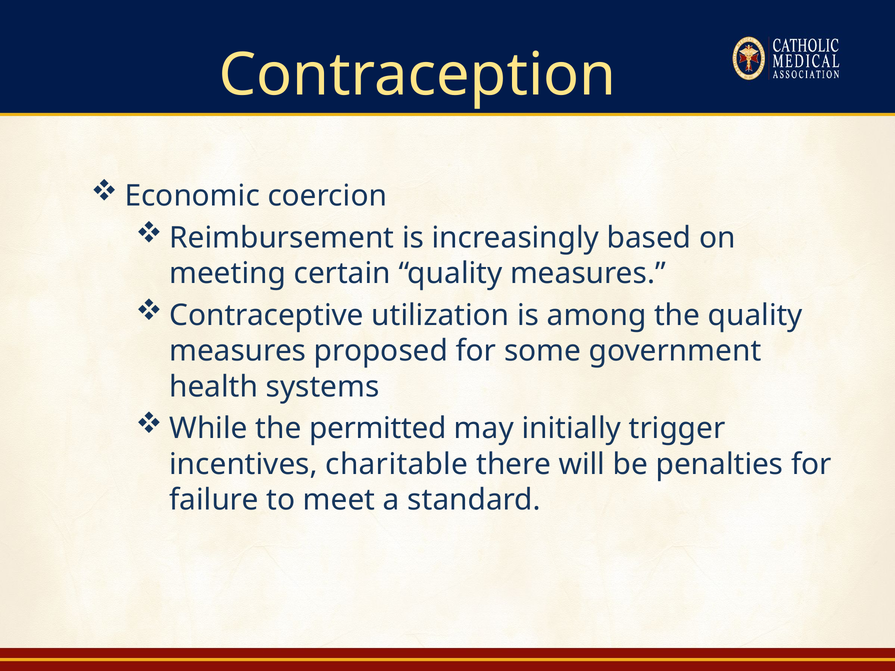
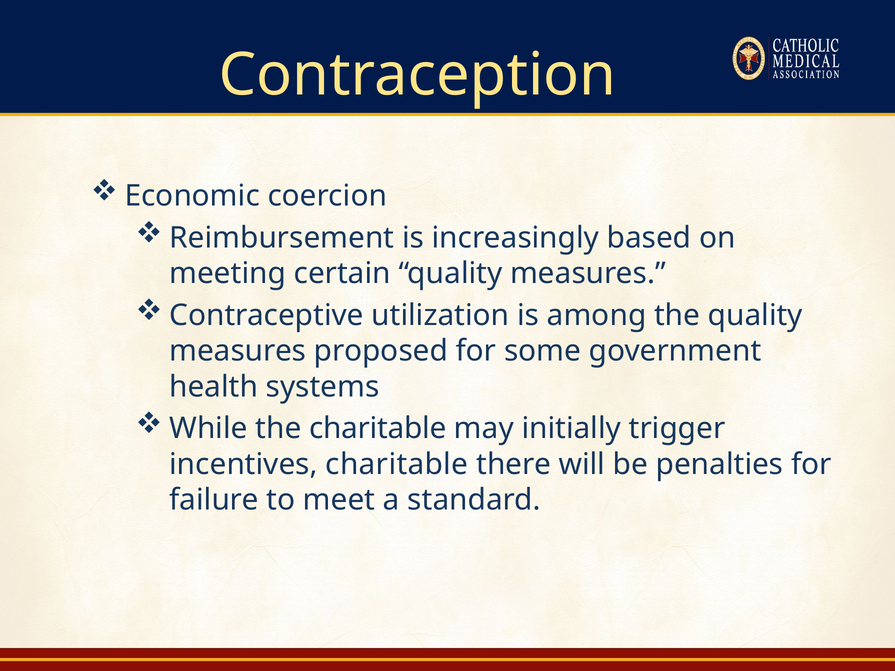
the permitted: permitted -> charitable
